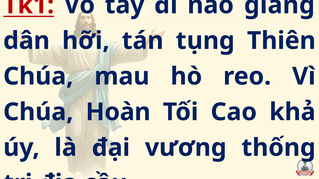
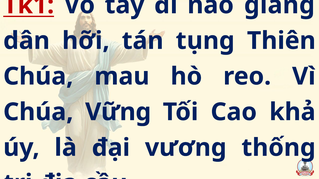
Hoàn: Hoàn -> Vững
